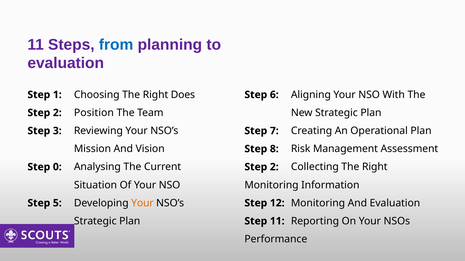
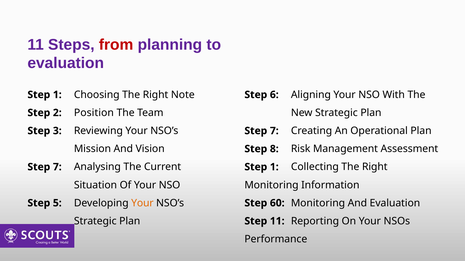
from colour: blue -> red
Does: Does -> Note
0 at (57, 167): 0 -> 7
2 at (274, 167): 2 -> 1
12: 12 -> 60
